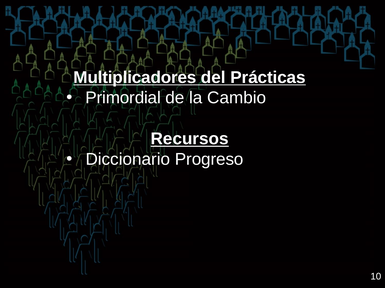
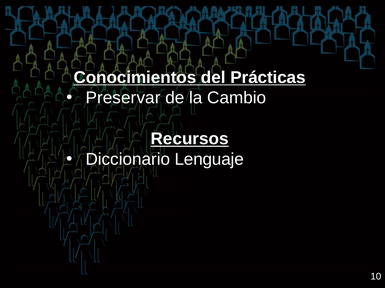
Multiplicadores: Multiplicadores -> Conocimientos
Primordial: Primordial -> Preservar
Progreso: Progreso -> Lenguaje
